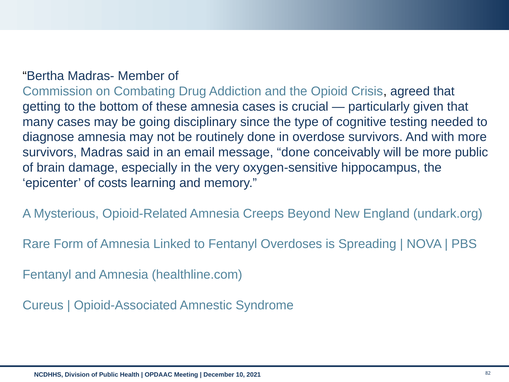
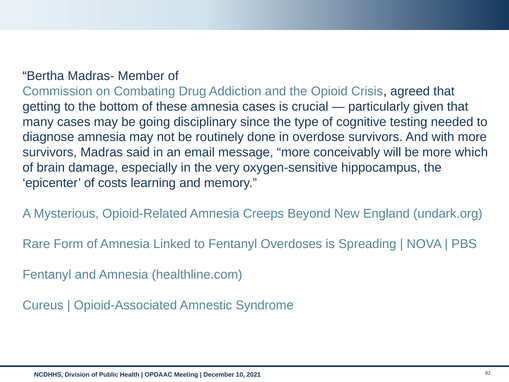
message done: done -> more
more public: public -> which
